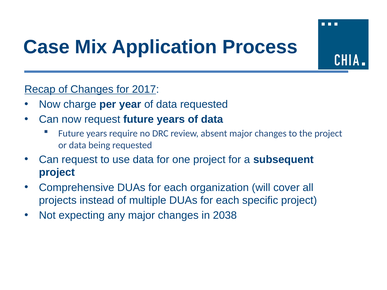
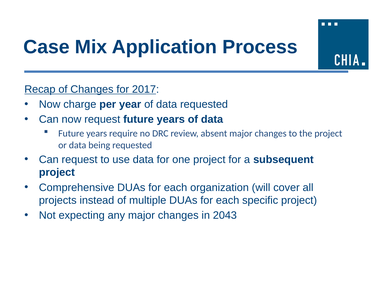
2038: 2038 -> 2043
